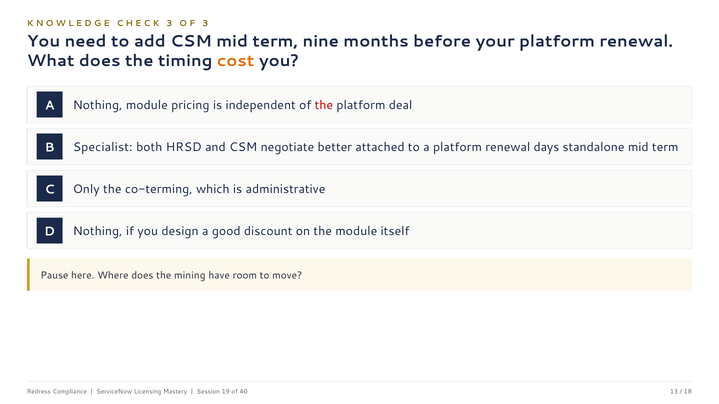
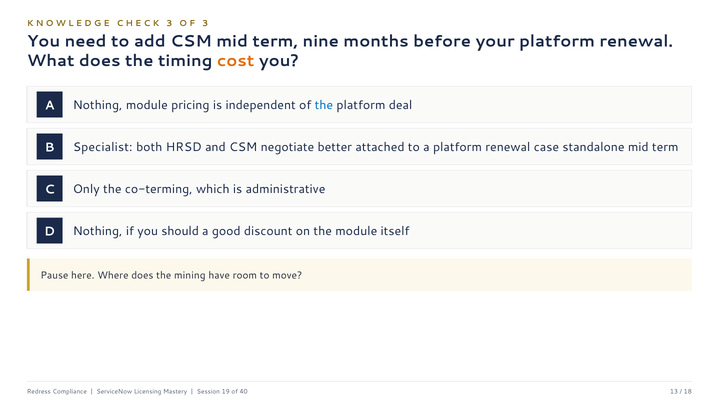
the at (324, 105) colour: red -> blue
days: days -> case
design: design -> should
